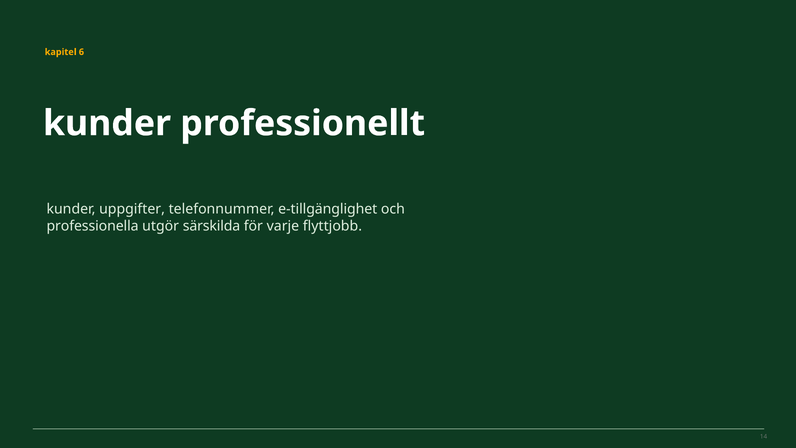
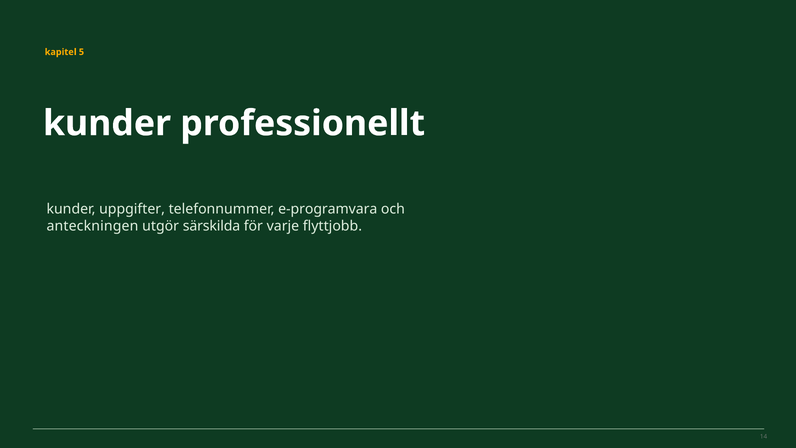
6: 6 -> 5
e-tillgänglighet: e-tillgänglighet -> e-programvara
professionella: professionella -> anteckningen
